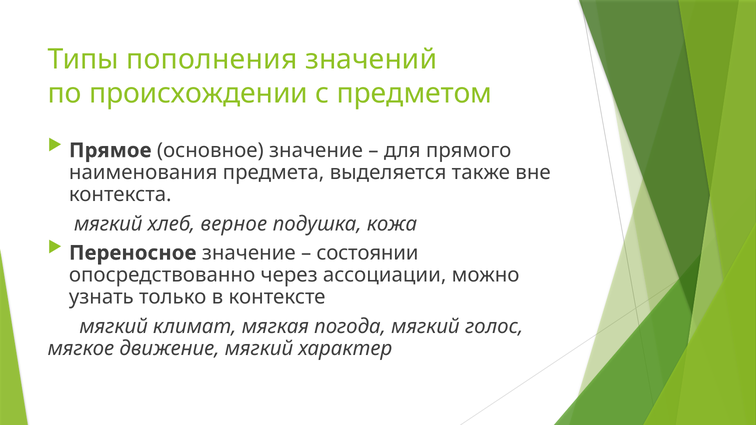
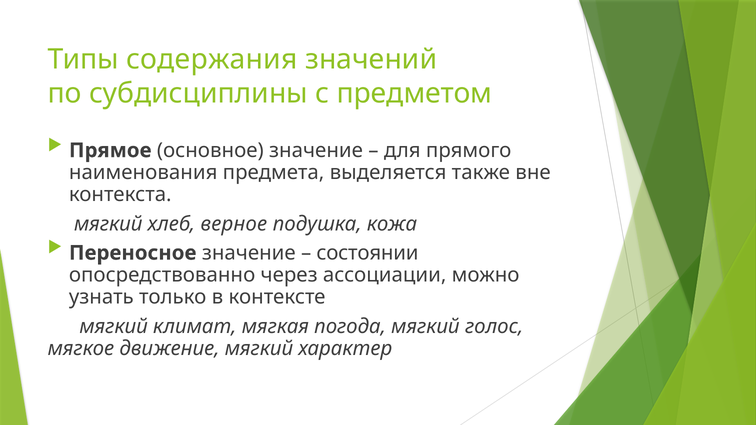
пополнения: пополнения -> содержания
происхождении: происхождении -> субдисциплины
